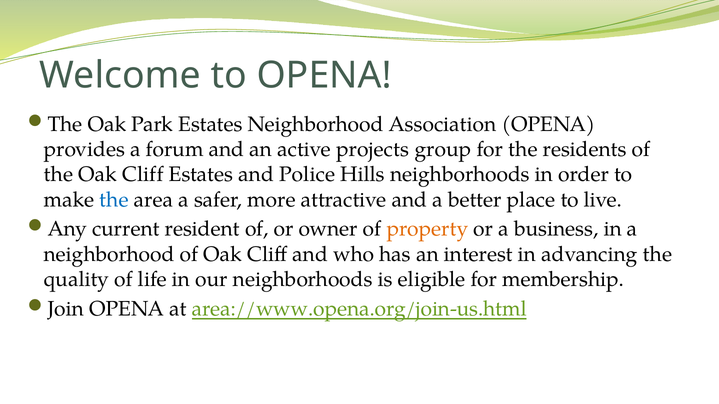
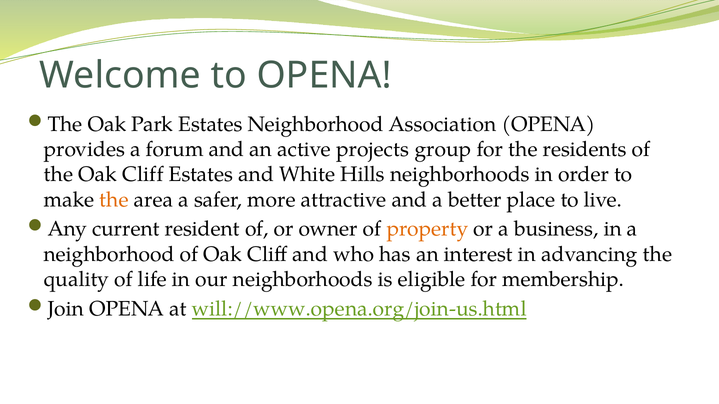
Police: Police -> White
the at (114, 200) colour: blue -> orange
area://www.opena.org/join-us.html: area://www.opena.org/join-us.html -> will://www.opena.org/join-us.html
